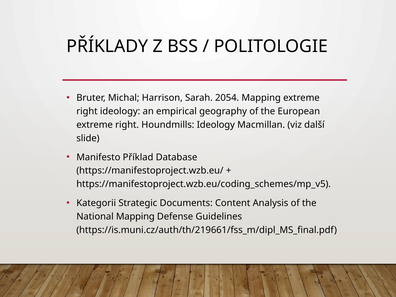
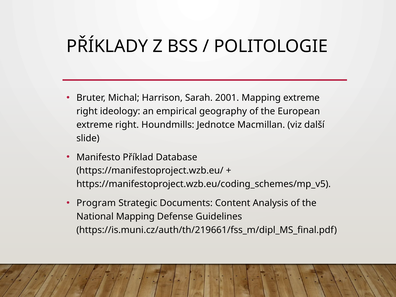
2054: 2054 -> 2001
Houndmills Ideology: Ideology -> Jednotce
Kategorii: Kategorii -> Program
